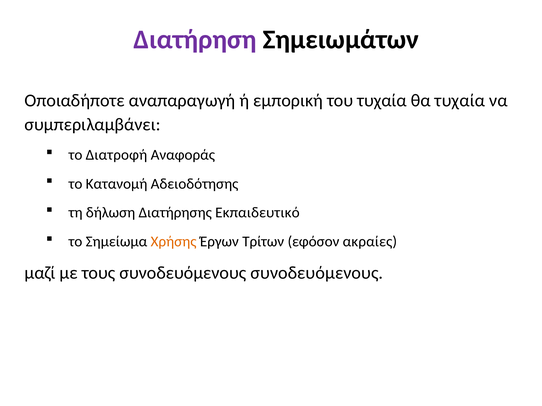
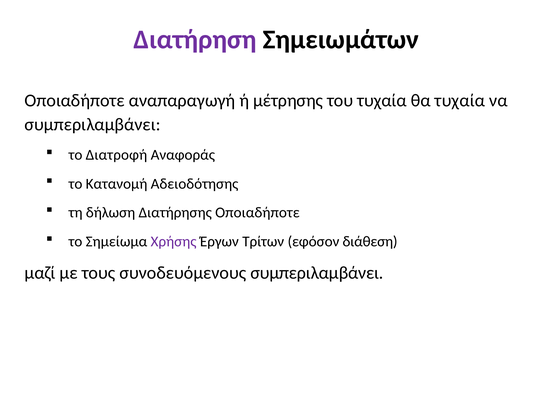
εμπορική: εμπορική -> μέτρησης
Διατήρησης Εκπαιδευτικό: Εκπαιδευτικό -> Οποιαδήποτε
Χρήσης colour: orange -> purple
ακραίες: ακραίες -> διάθεση
συνοδευόμενους συνοδευόμενους: συνοδευόμενους -> συμπεριλαμβάνει
